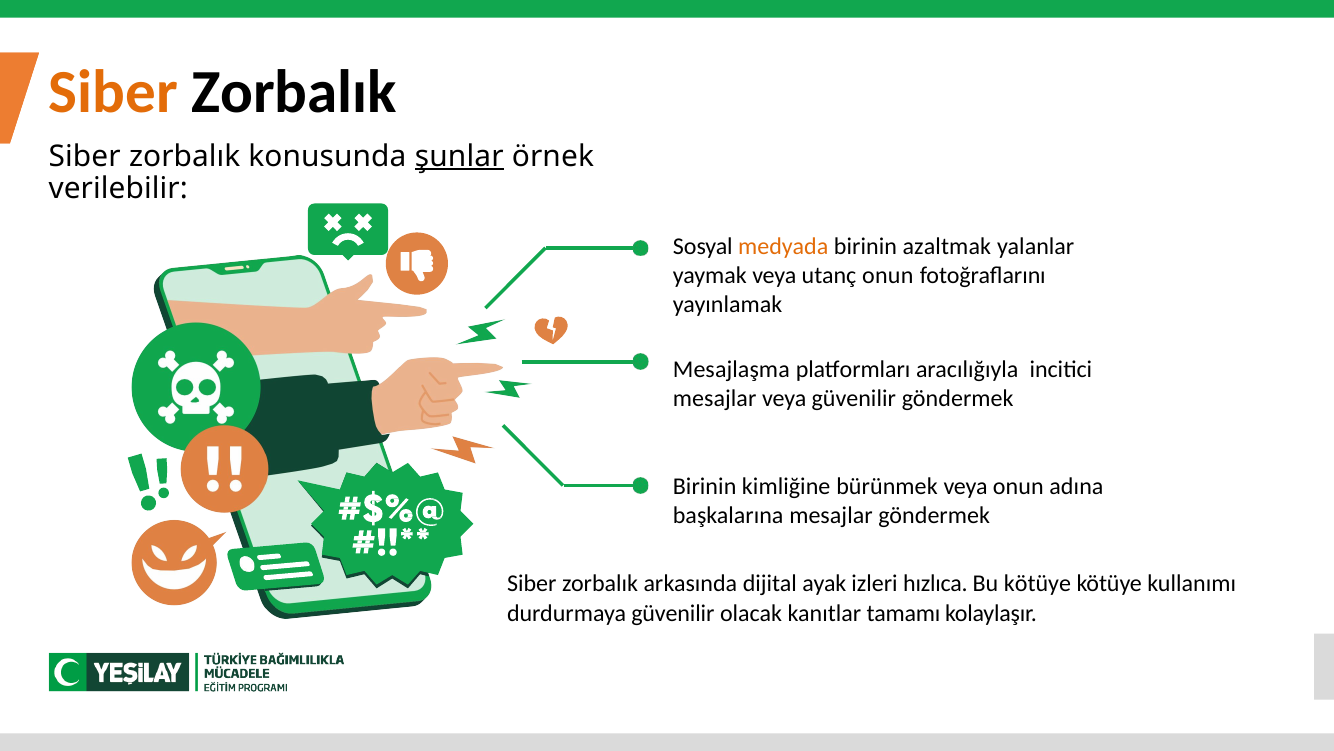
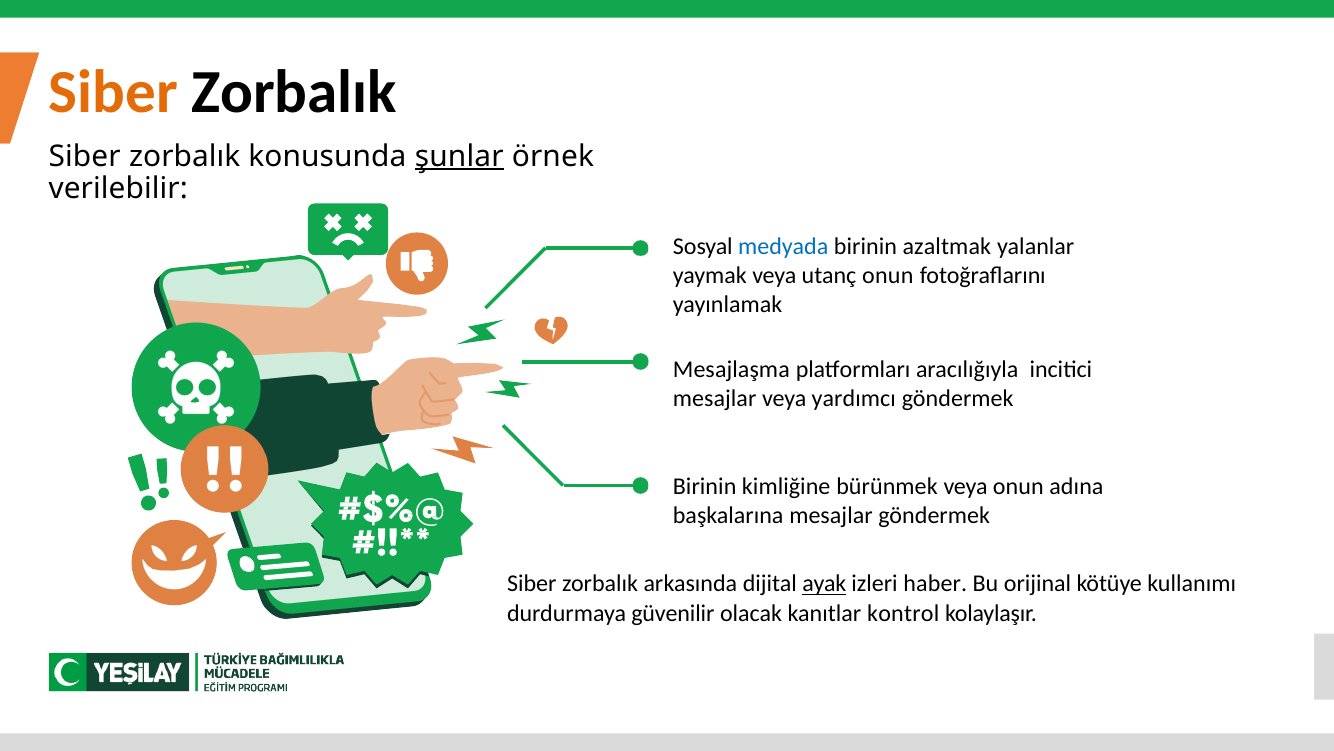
medyada colour: orange -> blue
veya güvenilir: güvenilir -> yardımcı
ayak underline: none -> present
hızlıca: hızlıca -> haber
Bu kötüye: kötüye -> orijinal
tamamı: tamamı -> kontrol
